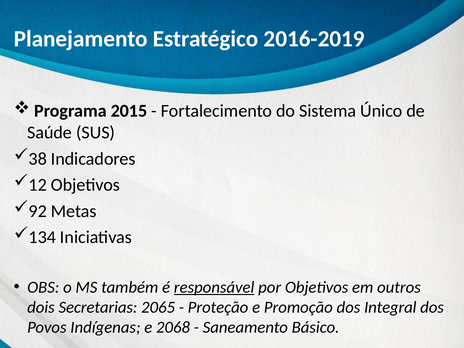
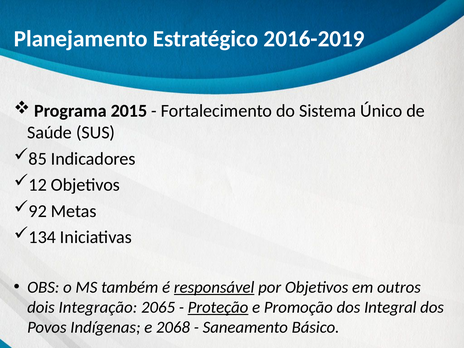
38: 38 -> 85
Secretarias: Secretarias -> Integração
Proteção underline: none -> present
